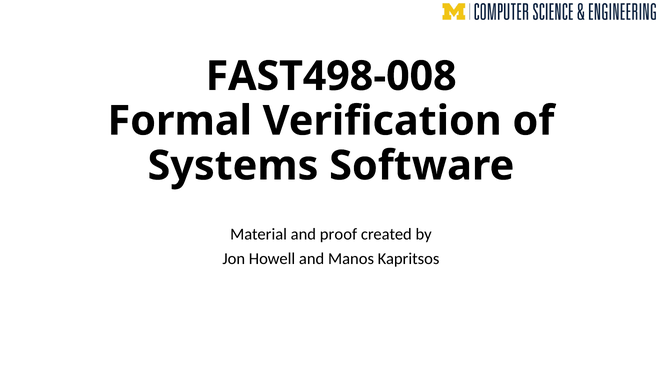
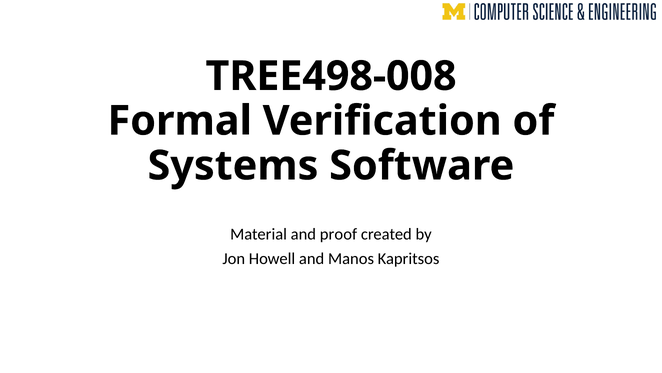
FAST498-008: FAST498-008 -> TREE498-008
